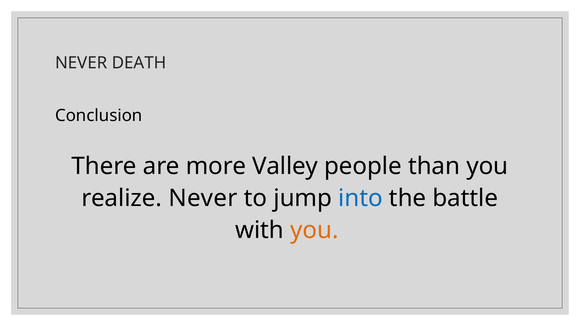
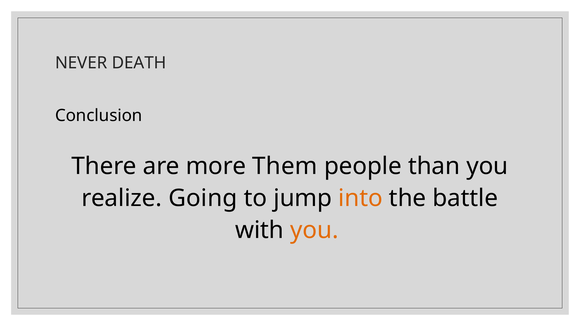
Valley: Valley -> Them
realize Never: Never -> Going
into colour: blue -> orange
